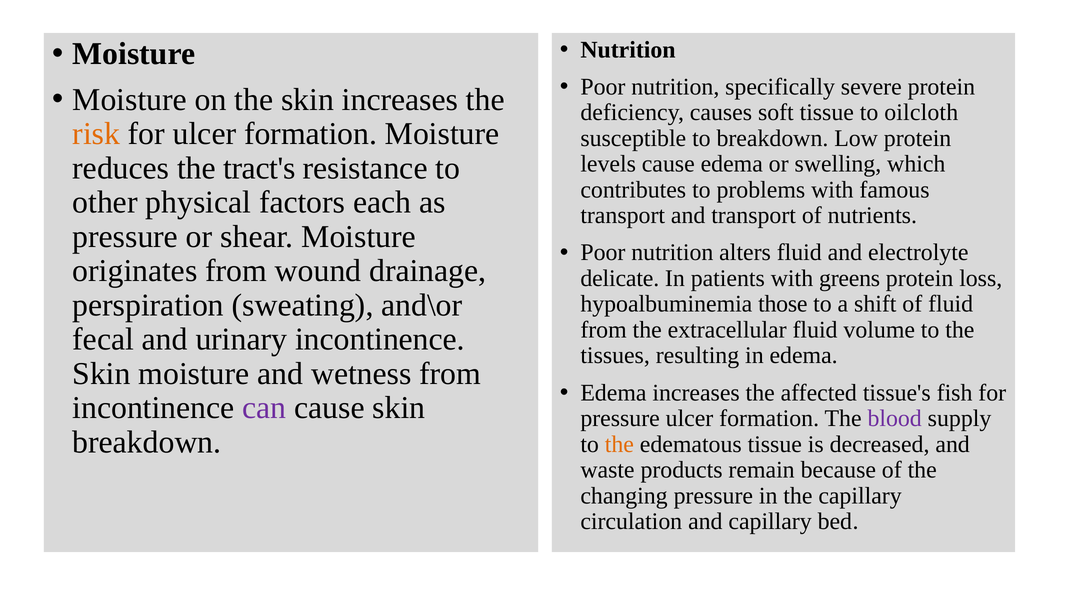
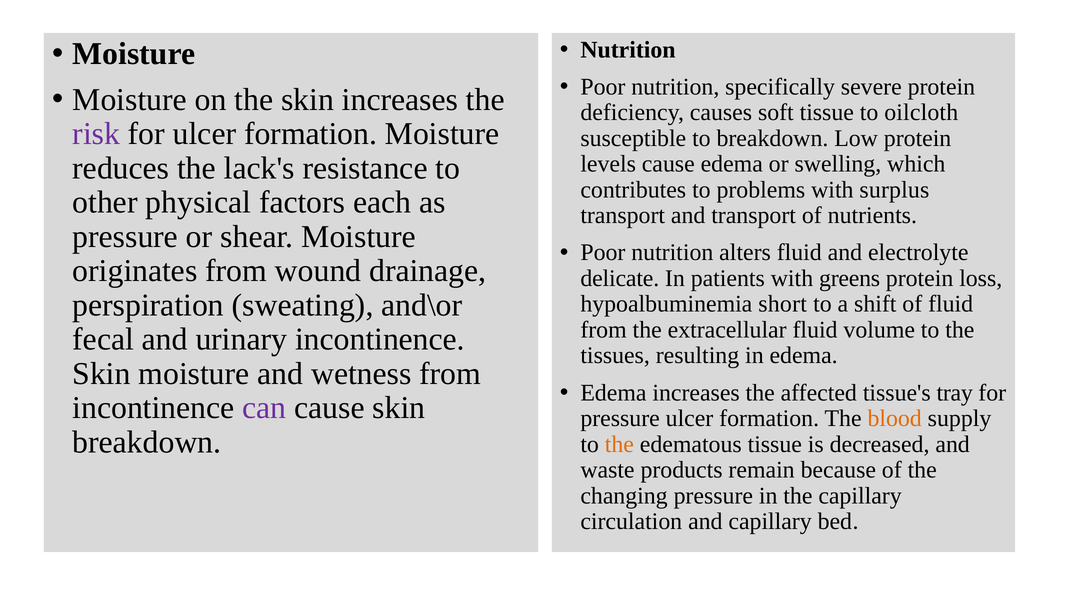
risk colour: orange -> purple
tract's: tract's -> lack's
famous: famous -> surplus
those: those -> short
fish: fish -> tray
blood colour: purple -> orange
